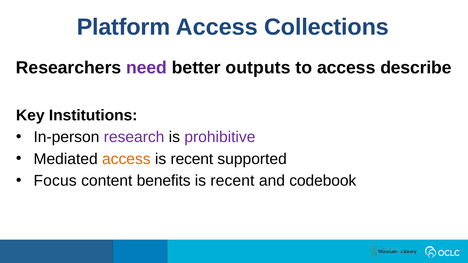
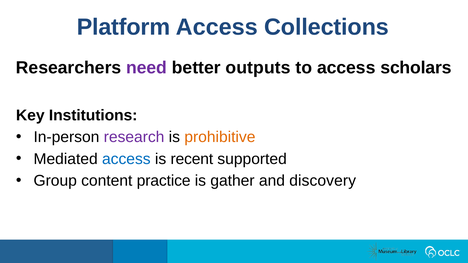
describe: describe -> scholars
prohibitive colour: purple -> orange
access at (126, 159) colour: orange -> blue
Focus: Focus -> Group
benefits: benefits -> practice
recent at (232, 181): recent -> gather
codebook: codebook -> discovery
